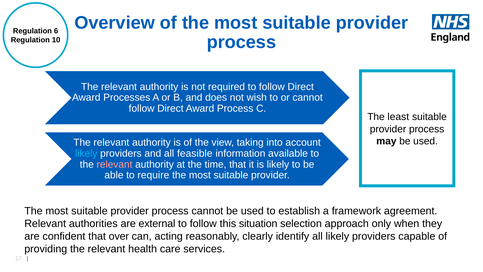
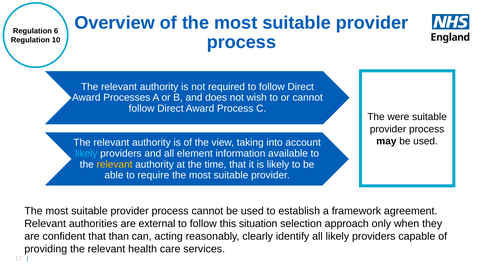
least: least -> were
feasible: feasible -> element
relevant at (114, 164) colour: pink -> yellow
over: over -> than
